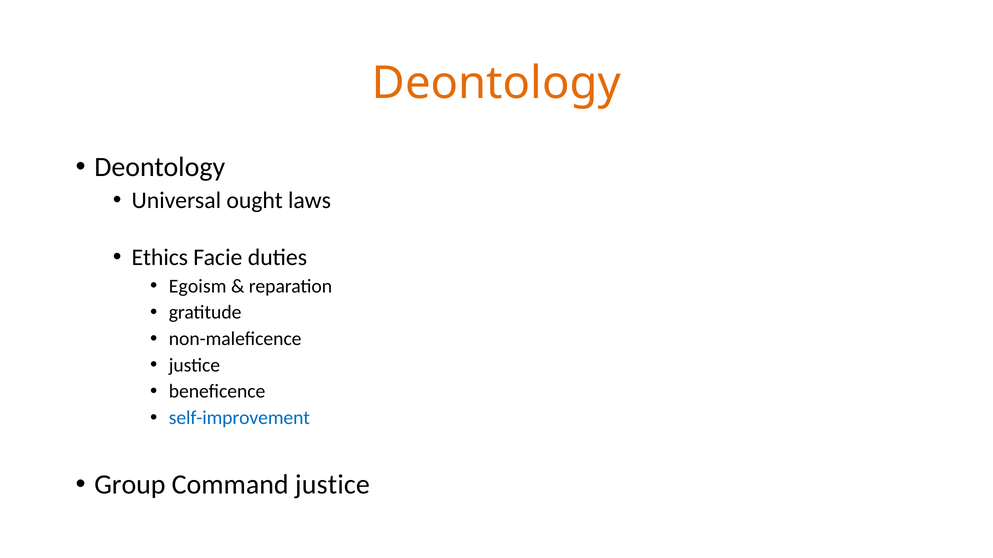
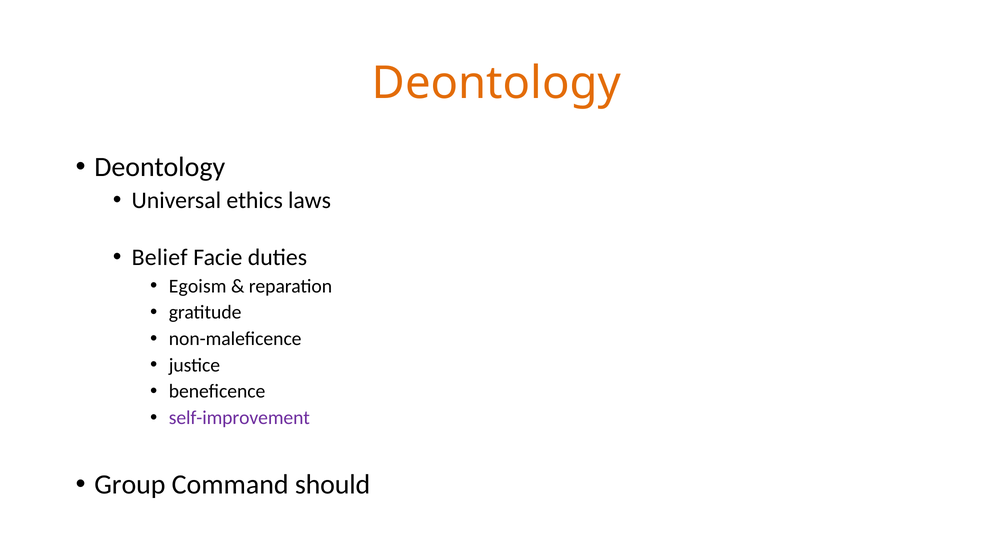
ought: ought -> ethics
Ethics: Ethics -> Belief
self-improvement colour: blue -> purple
Command justice: justice -> should
